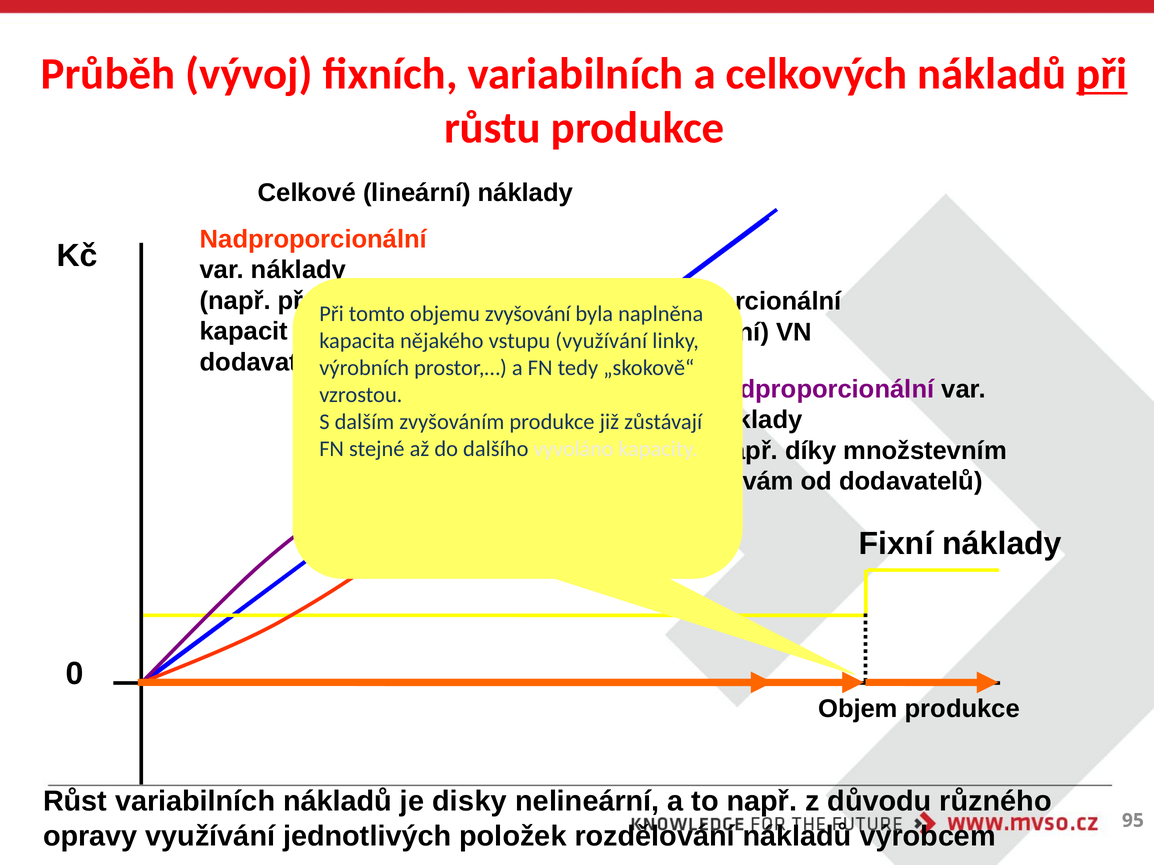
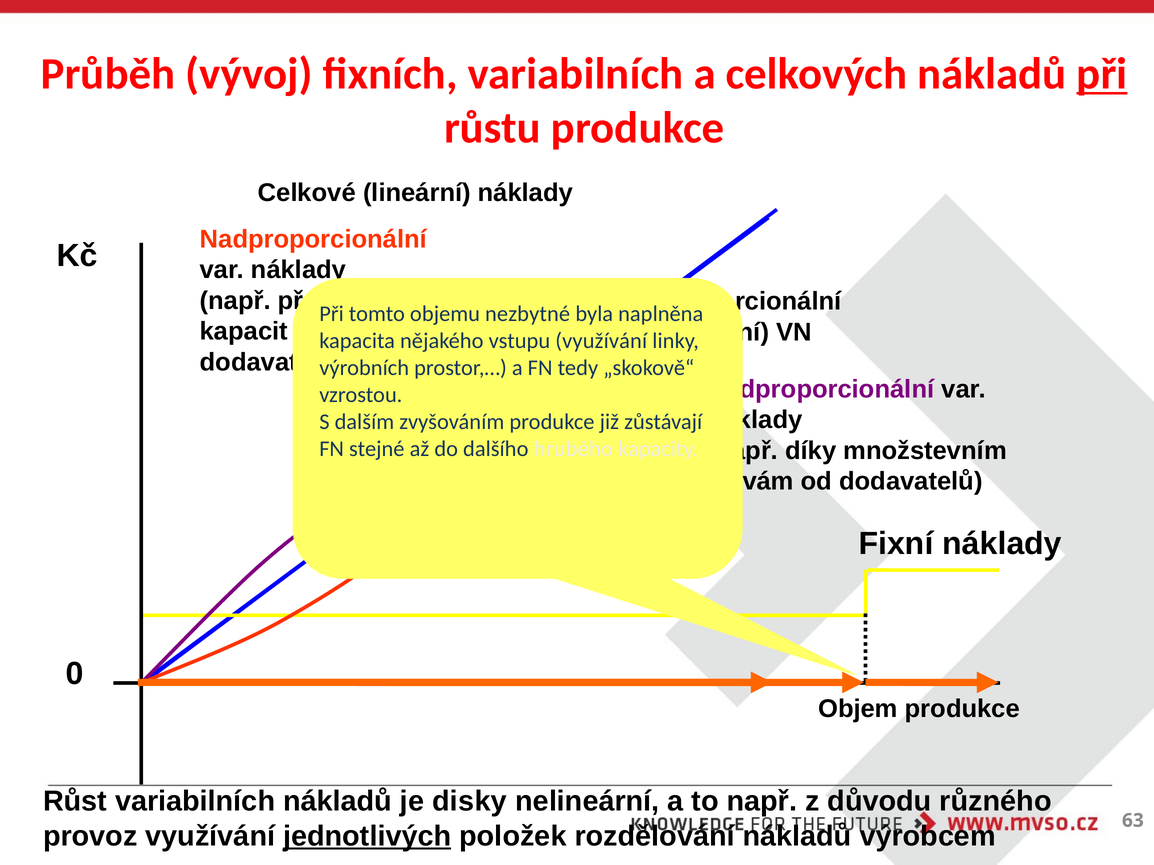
zvyšování: zvyšování -> nezbytné
vyvoláno: vyvoláno -> hrubého
opravy: opravy -> provoz
jednotlivých underline: none -> present
95: 95 -> 63
